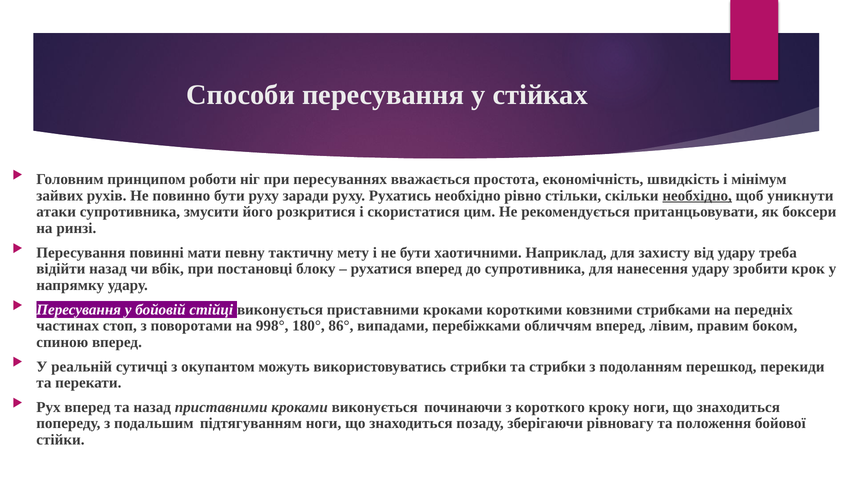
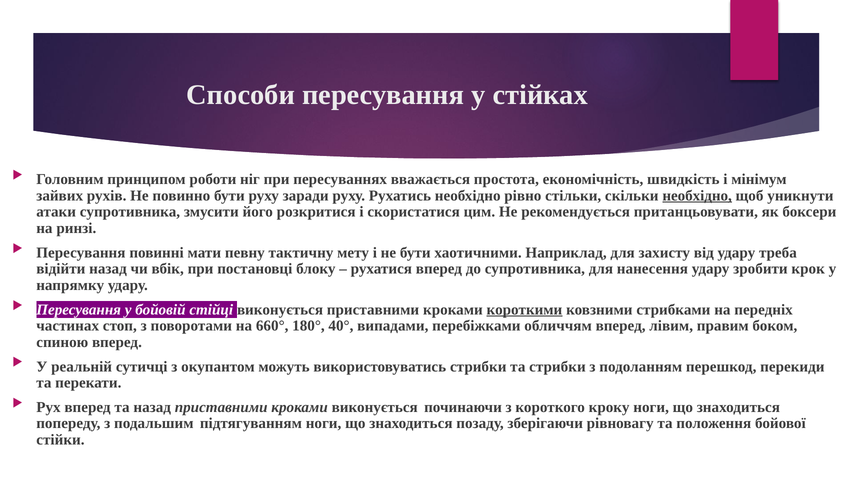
короткими underline: none -> present
998°: 998° -> 660°
86°: 86° -> 40°
